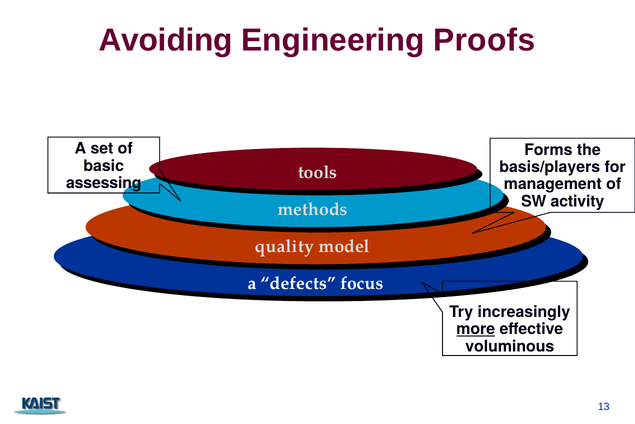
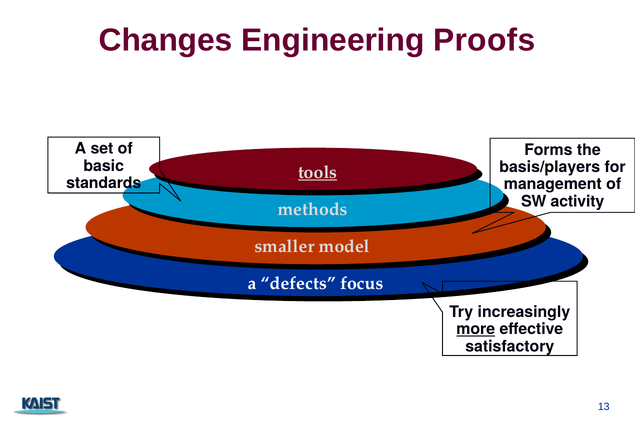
Avoiding: Avoiding -> Changes
tools underline: none -> present
assessing: assessing -> standards
quality: quality -> smaller
voluminous: voluminous -> satisfactory
